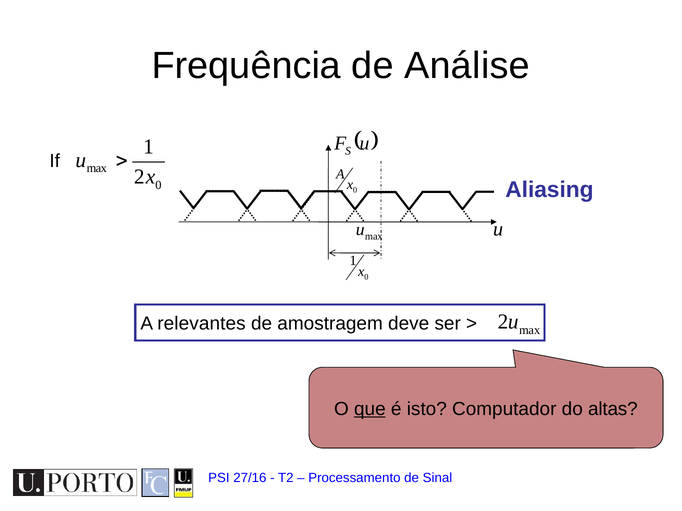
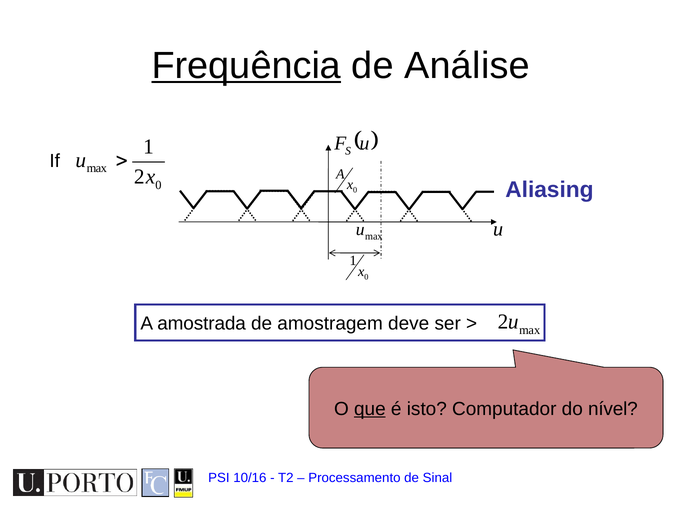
Frequência underline: none -> present
relevantes: relevantes -> amostrada
altas: altas -> nível
27/16: 27/16 -> 10/16
